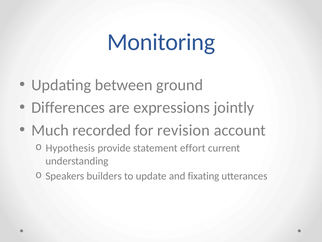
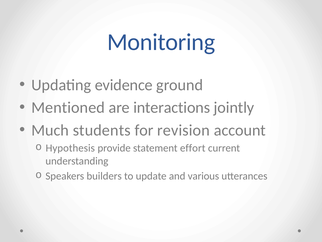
between: between -> evidence
Differences: Differences -> Mentioned
expressions: expressions -> interactions
recorded: recorded -> students
fixating: fixating -> various
